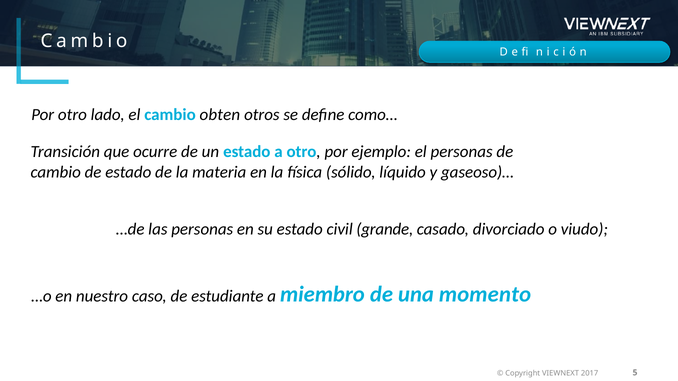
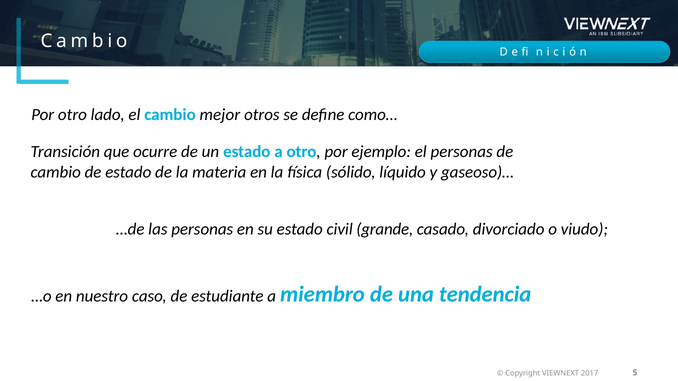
obten: obten -> mejor
momento: momento -> tendencia
